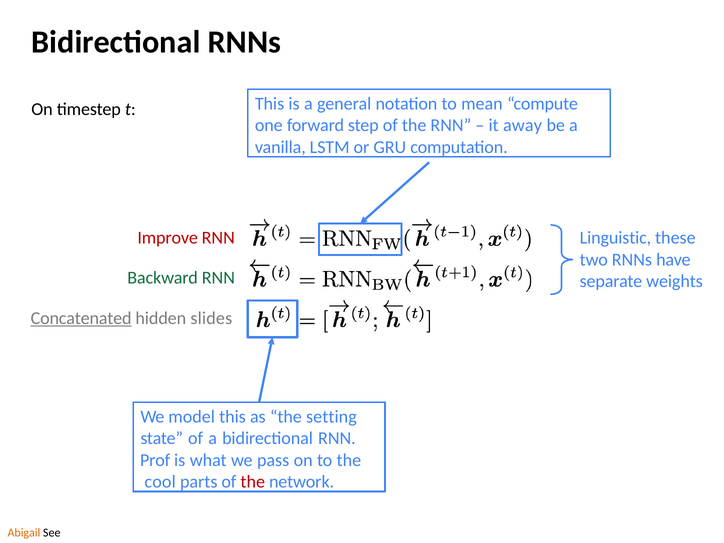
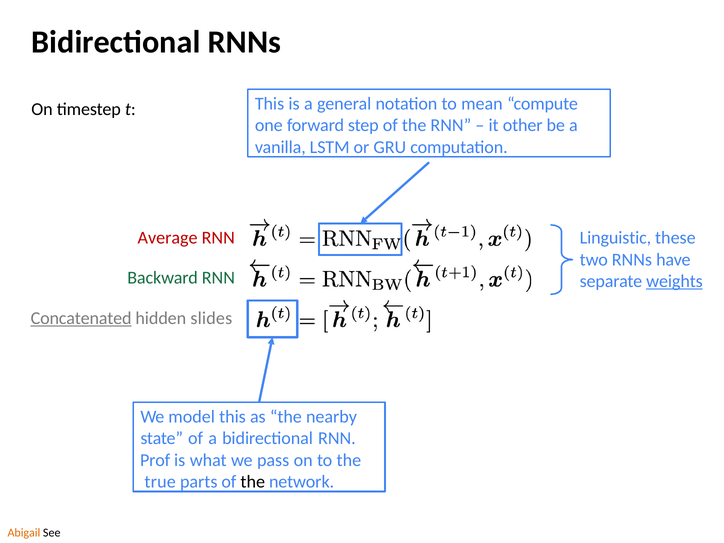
away: away -> other
Improve: Improve -> Average
weights underline: none -> present
setting: setting -> nearby
cool: cool -> true
the at (253, 482) colour: red -> black
